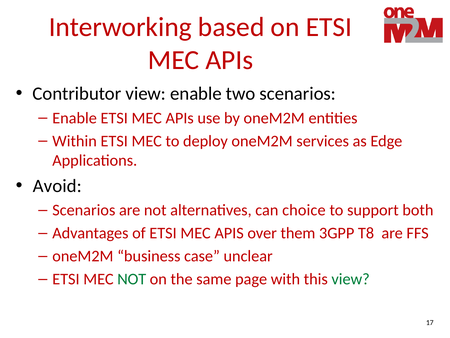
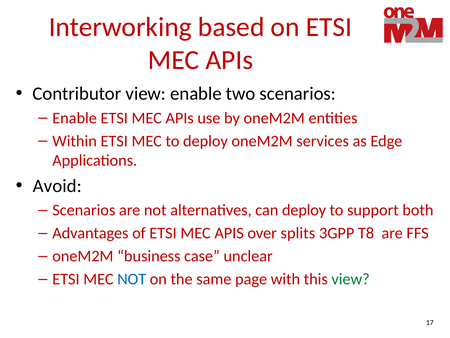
can choice: choice -> deploy
them: them -> splits
NOT at (132, 279) colour: green -> blue
